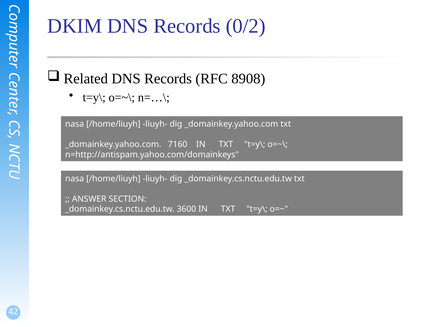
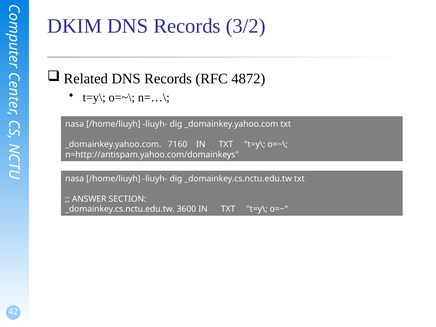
0/2: 0/2 -> 3/2
8908: 8908 -> 4872
